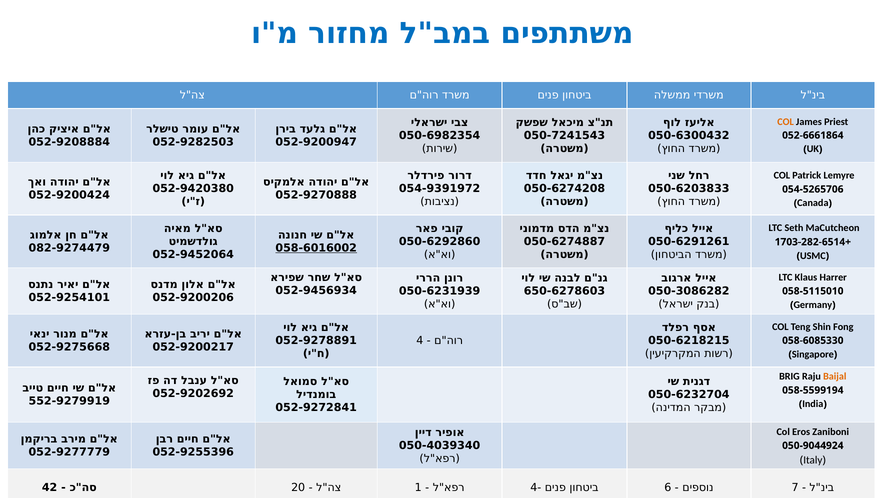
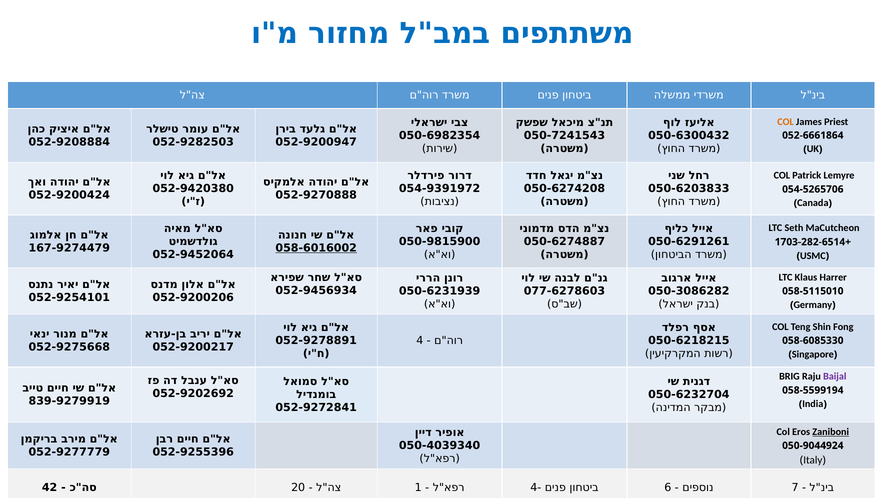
050-6292860: 050-6292860 -> 050-9815900
082-9274479: 082-9274479 -> 167-9274479
650-6278603: 650-6278603 -> 077-6278603
Baijal colour: orange -> purple
552-9279919: 552-9279919 -> 839-9279919
Zaniboni underline: none -> present
